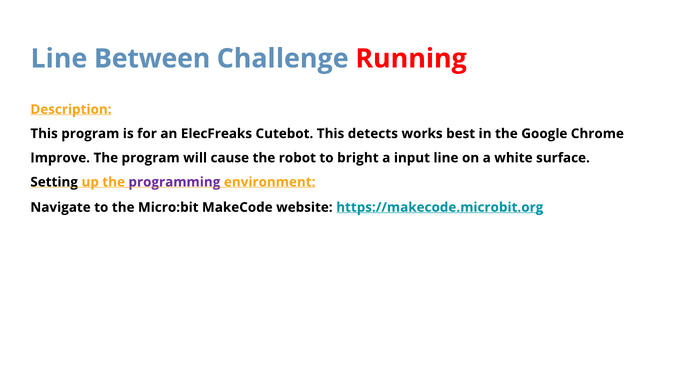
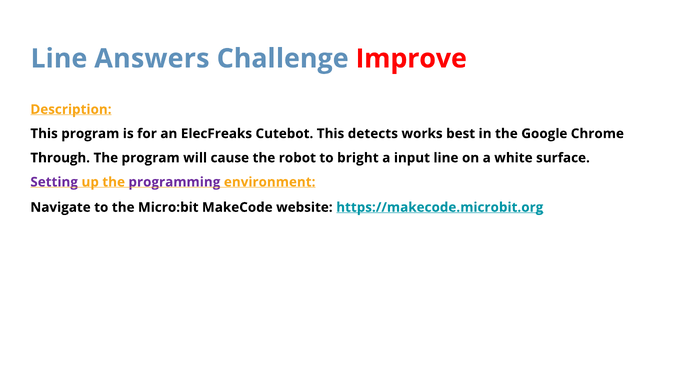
Between: Between -> Answers
Running: Running -> Improve
Improve: Improve -> Through
Setting colour: black -> purple
